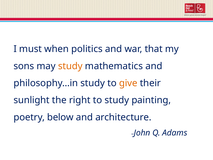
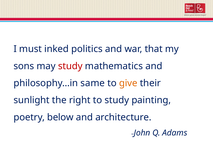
when: when -> inked
study at (70, 66) colour: orange -> red
philosophy…in study: study -> same
